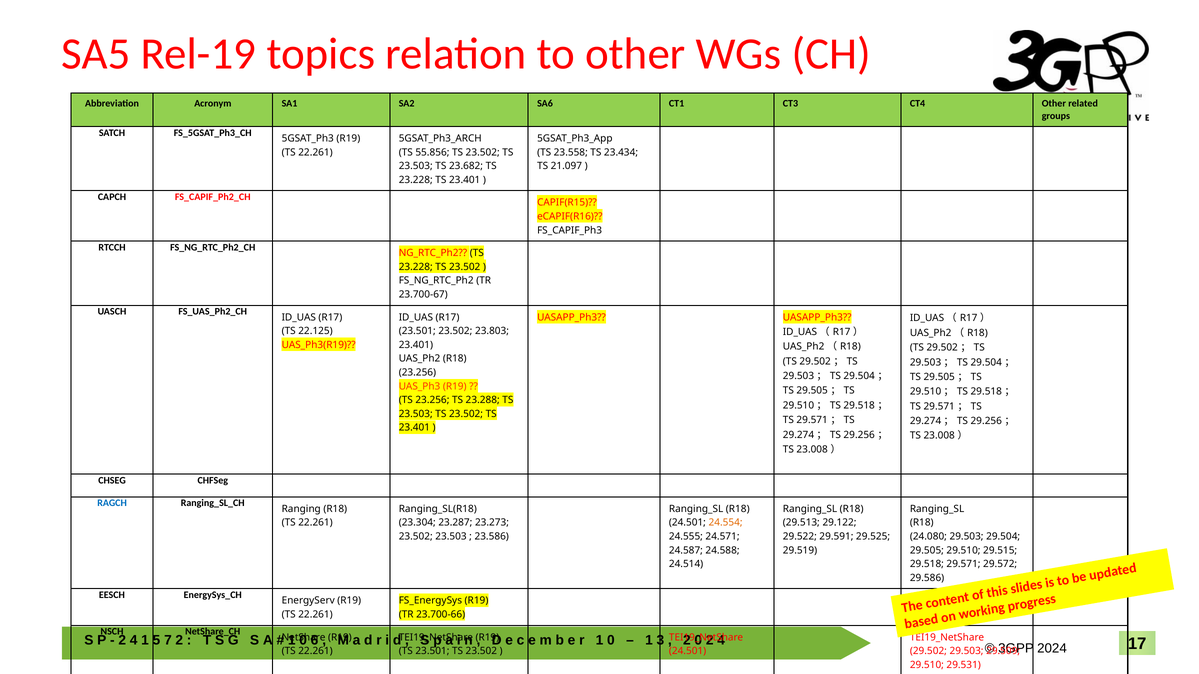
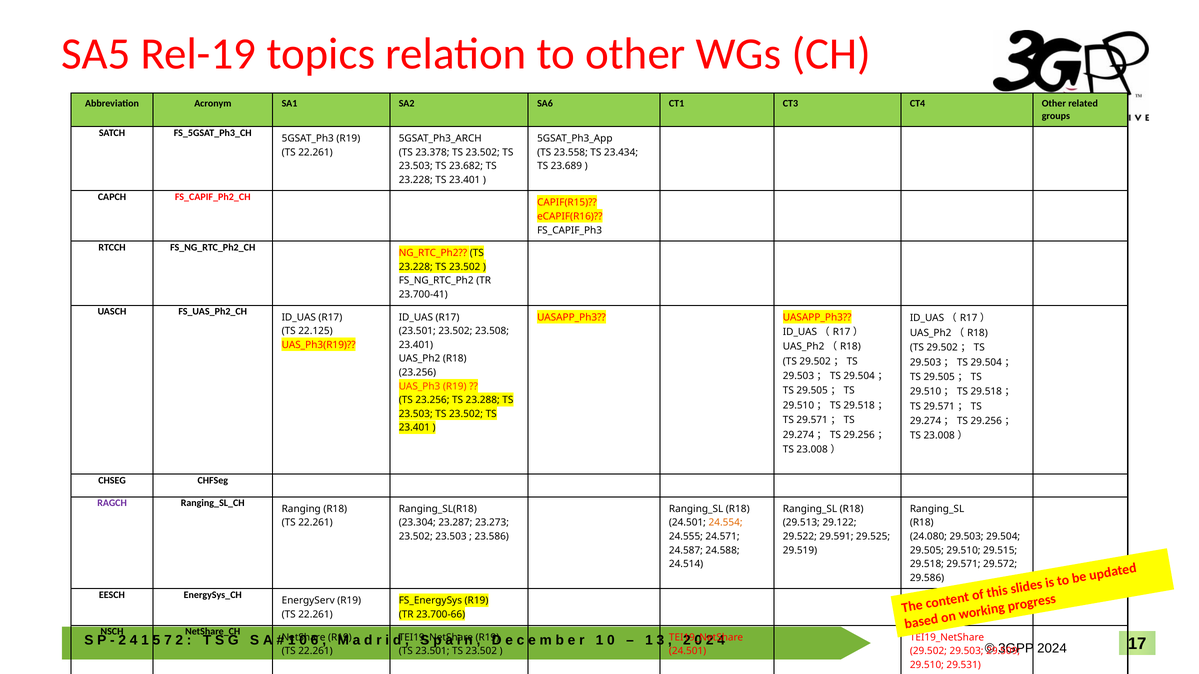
55.856: 55.856 -> 23.378
21.097: 21.097 -> 23.689
23.700-67: 23.700-67 -> 23.700-41
23.803: 23.803 -> 23.508
RAGCH colour: blue -> purple
